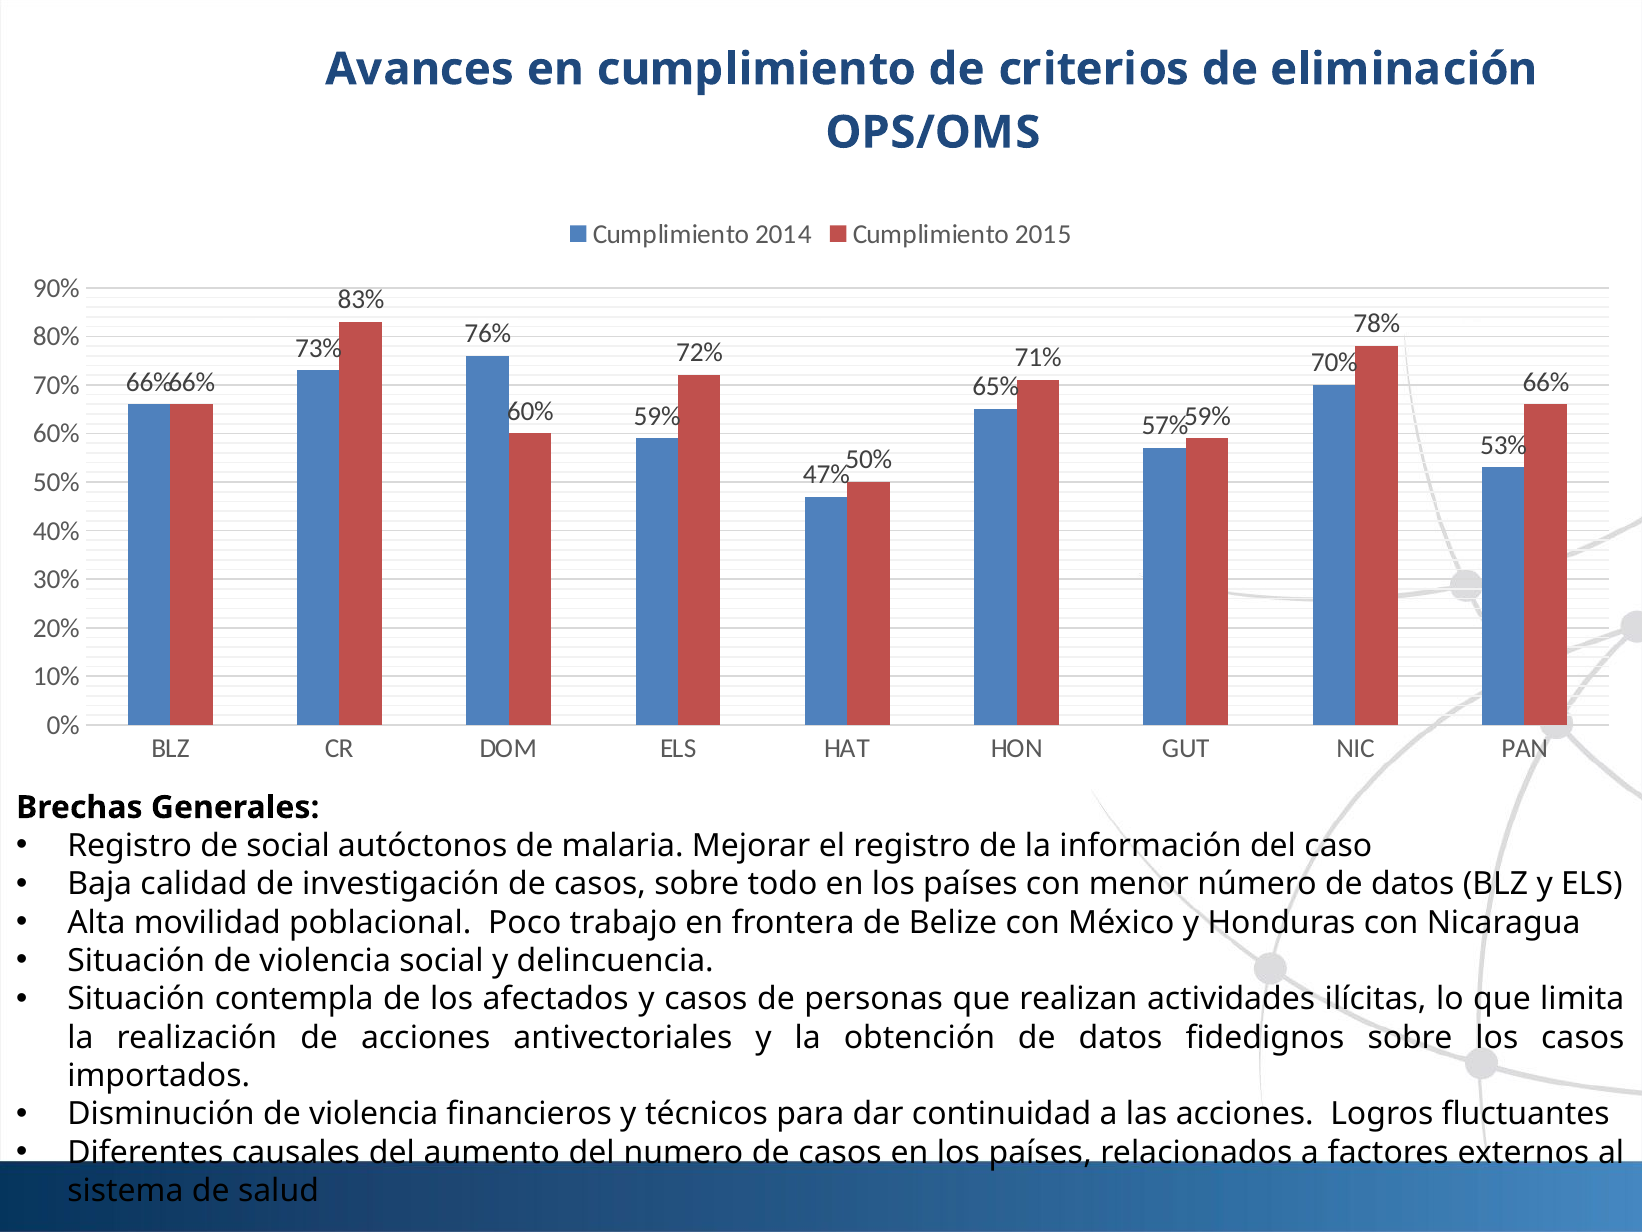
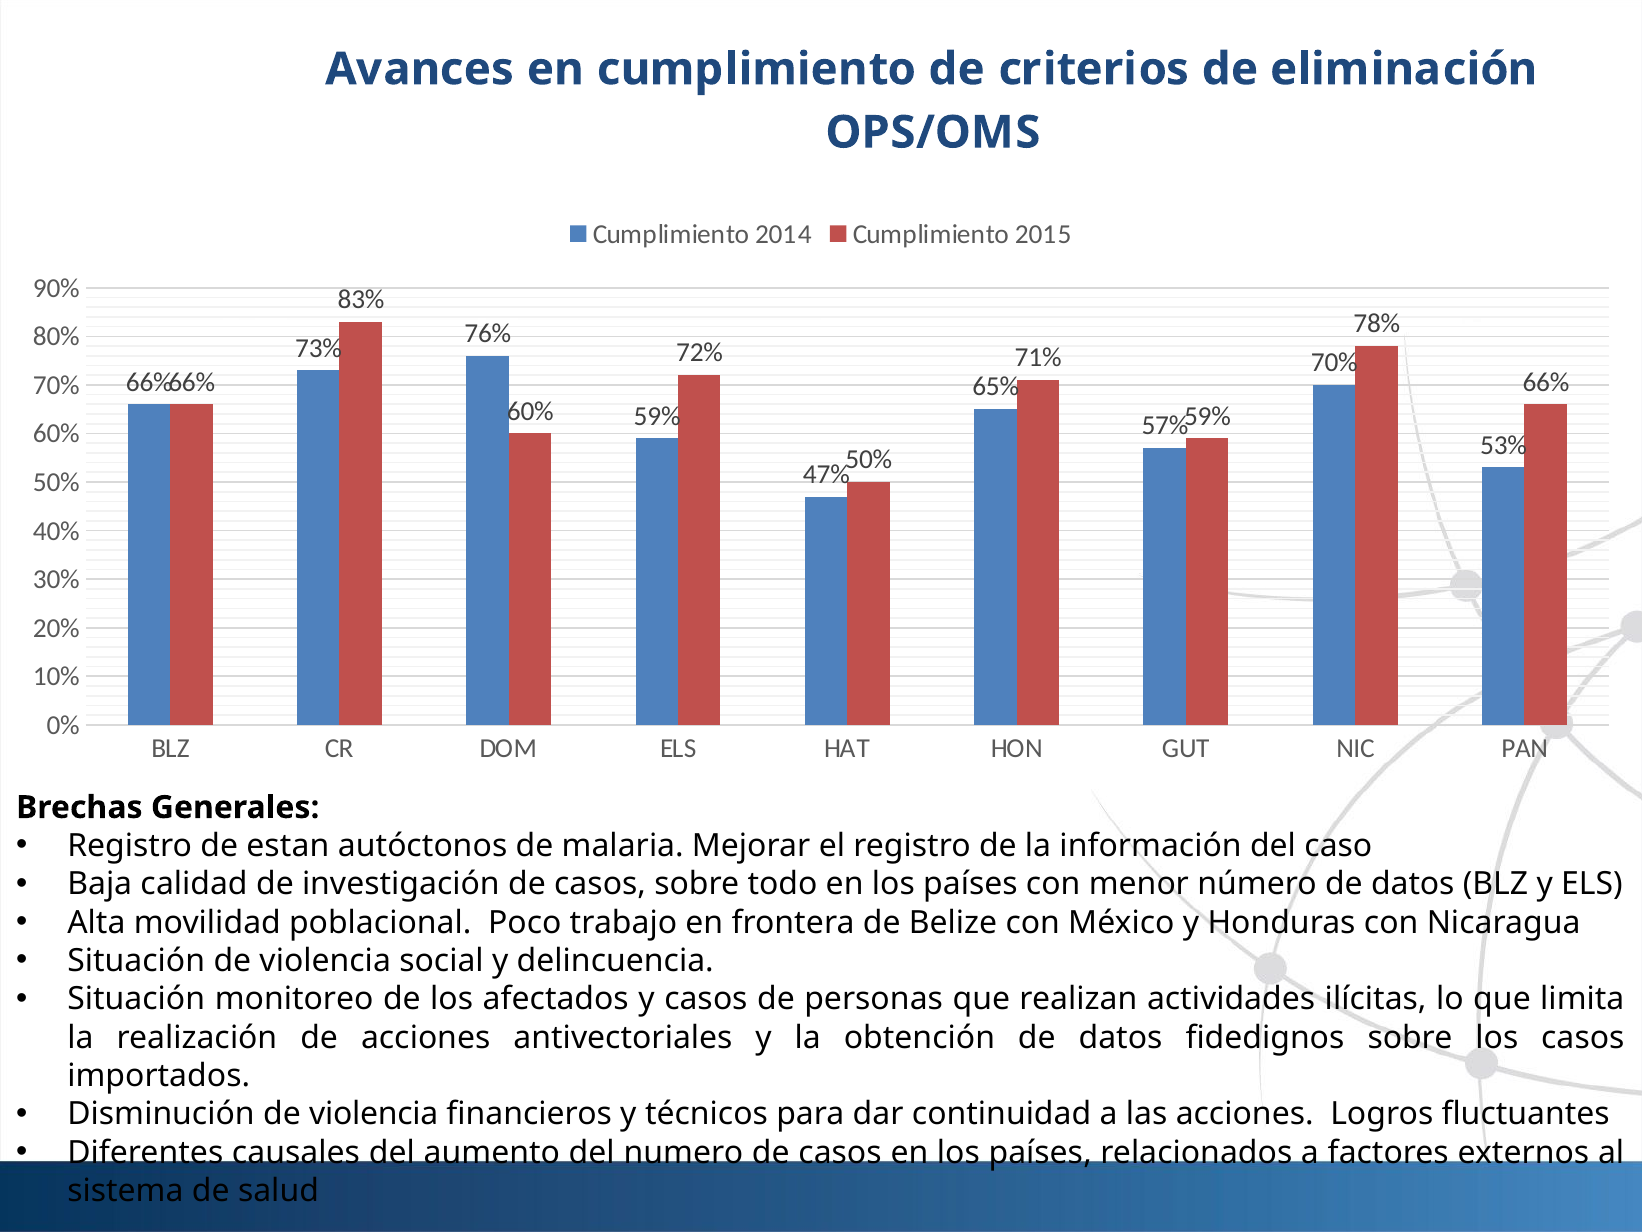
de social: social -> estan
contempla: contempla -> monitoreo
